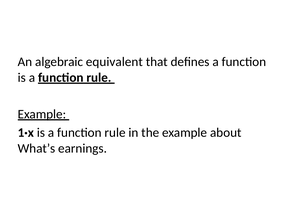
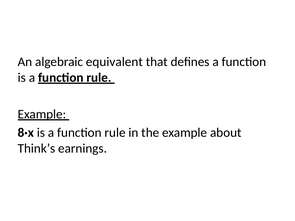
1·x: 1·x -> 8·x
What’s: What’s -> Think’s
